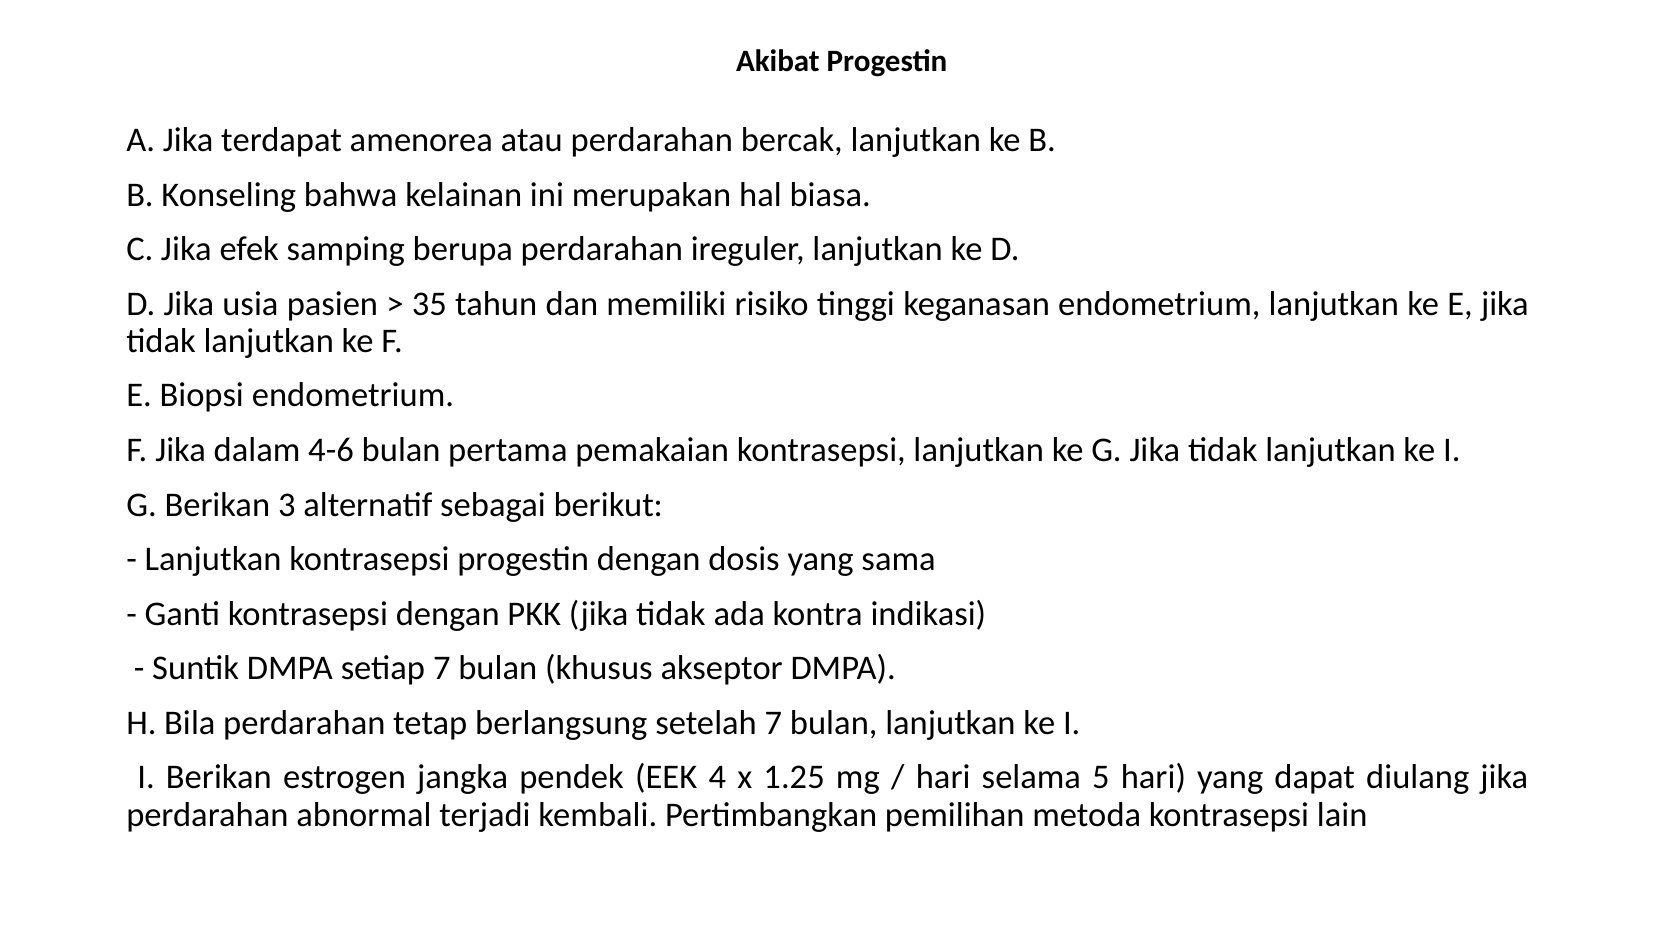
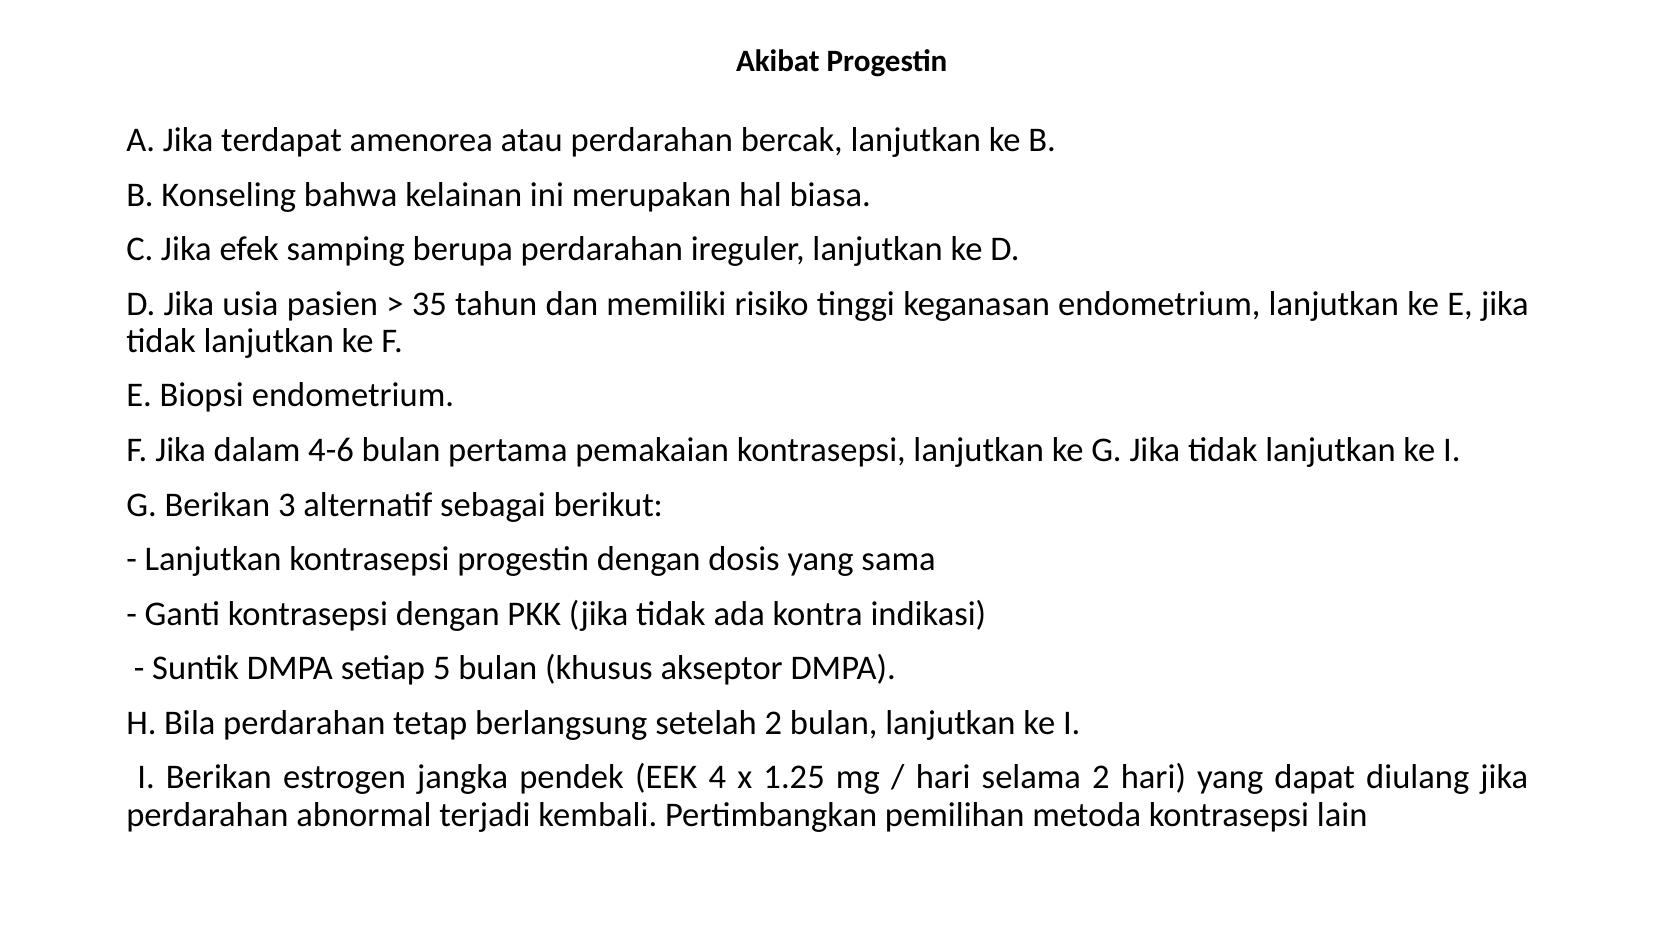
setiap 7: 7 -> 5
setelah 7: 7 -> 2
selama 5: 5 -> 2
